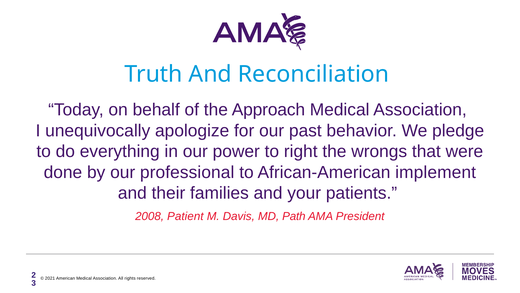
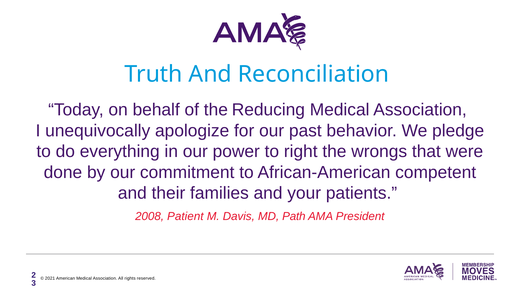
Approach: Approach -> Reducing
professional: professional -> commitment
implement: implement -> competent
